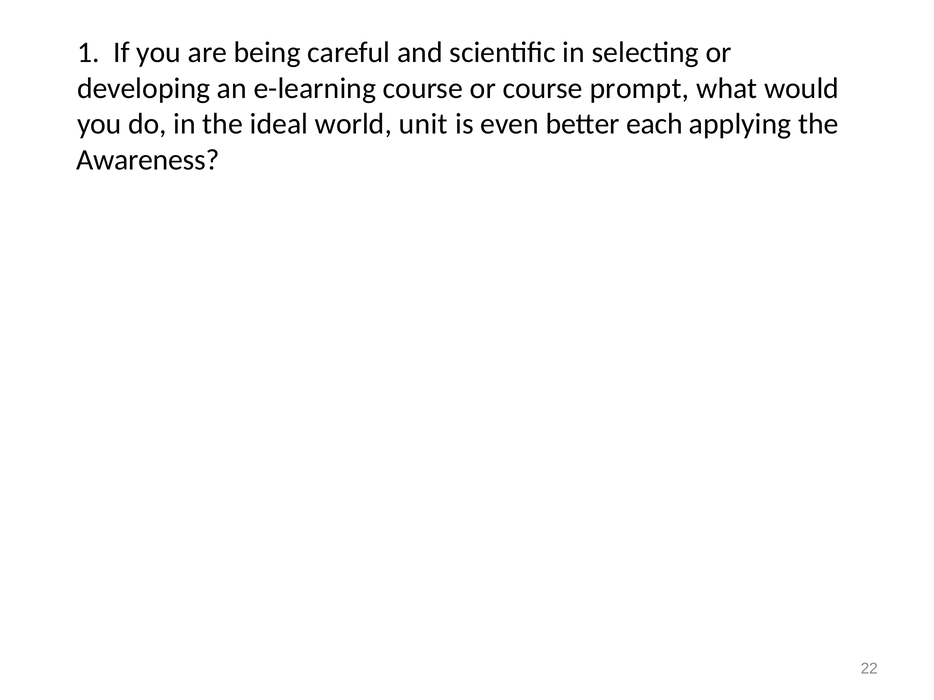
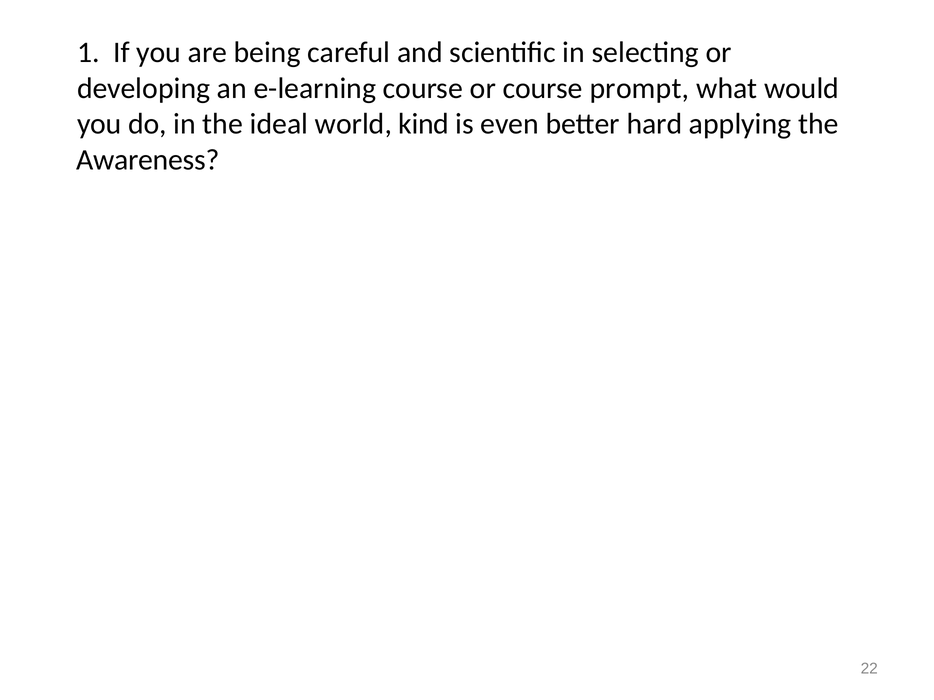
unit: unit -> kind
each: each -> hard
